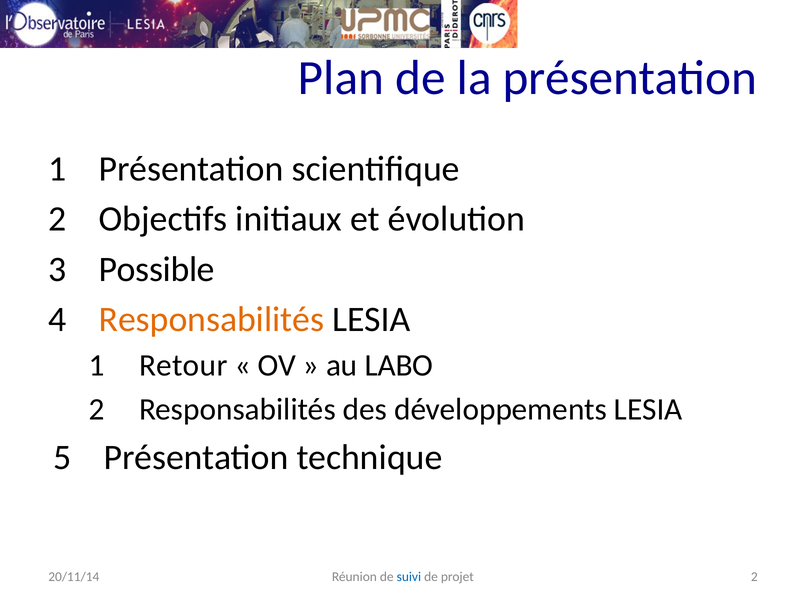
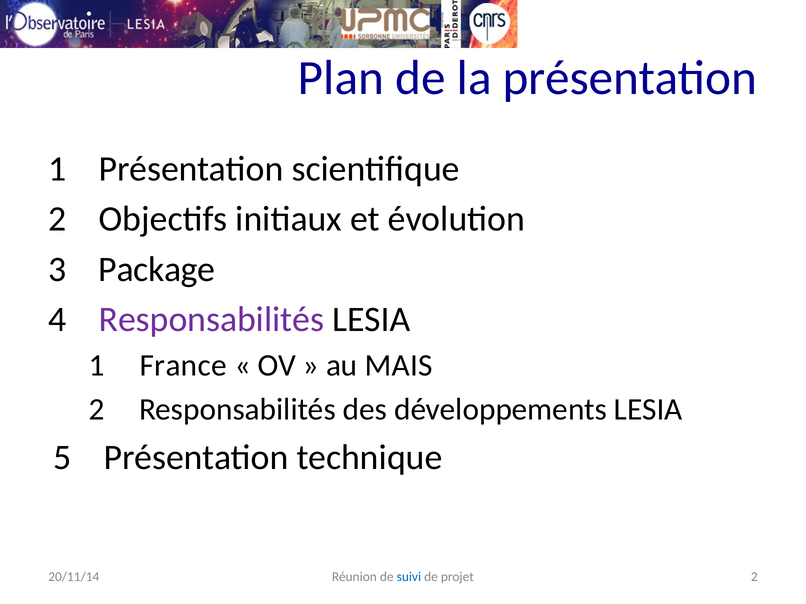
Possible: Possible -> Package
Responsabilités at (211, 320) colour: orange -> purple
Retour: Retour -> France
LABO: LABO -> MAIS
